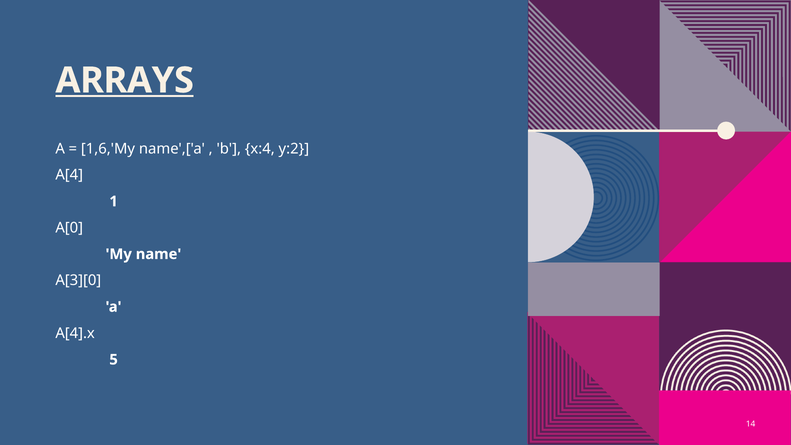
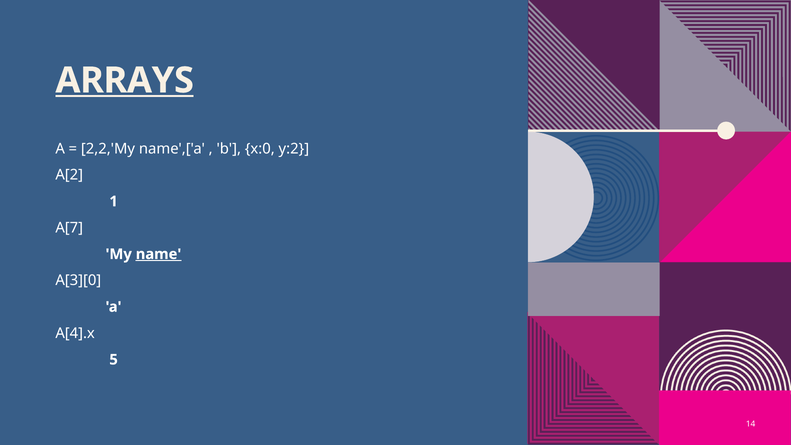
1,6,'My: 1,6,'My -> 2,2,'My
x:4: x:4 -> x:0
A[4: A[4 -> A[2
A[0: A[0 -> A[7
name underline: none -> present
